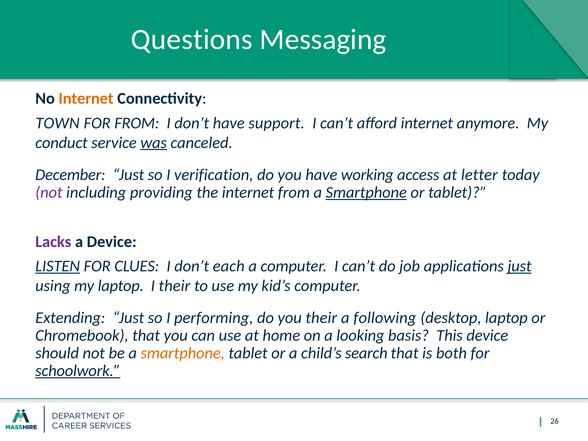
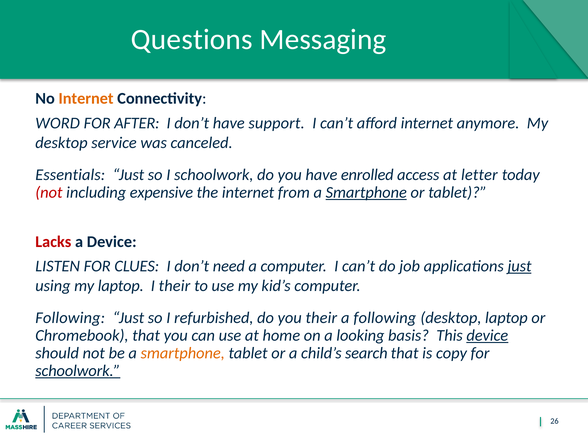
TOWN: TOWN -> WORD
FOR FROM: FROM -> AFTER
conduct at (61, 143): conduct -> desktop
was underline: present -> none
December: December -> Essentials
I verification: verification -> schoolwork
working: working -> enrolled
not at (49, 192) colour: purple -> red
providing: providing -> expensive
Lacks colour: purple -> red
LISTEN underline: present -> none
each: each -> need
Extending at (70, 318): Extending -> Following
performing: performing -> refurbished
device at (487, 335) underline: none -> present
both: both -> copy
